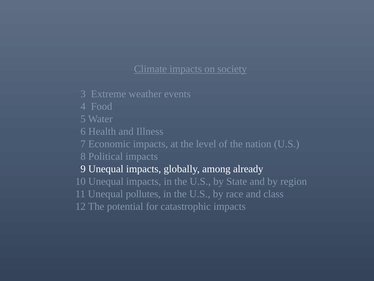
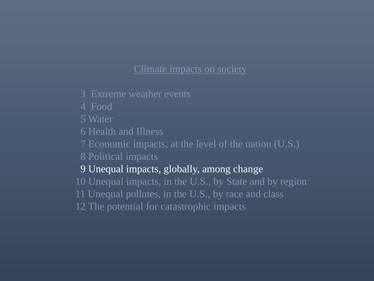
already: already -> change
